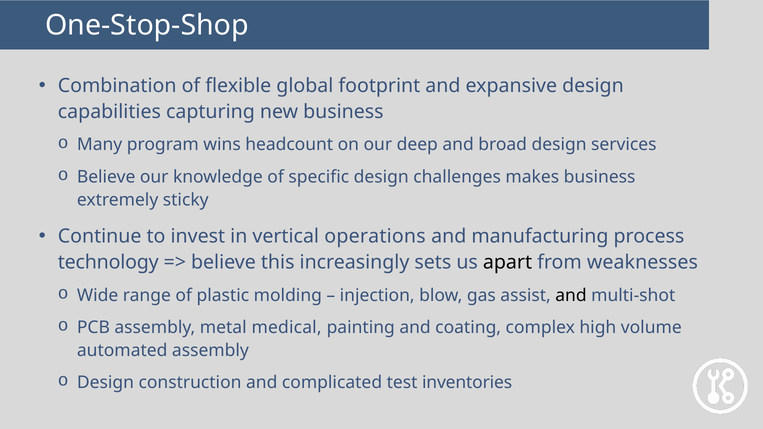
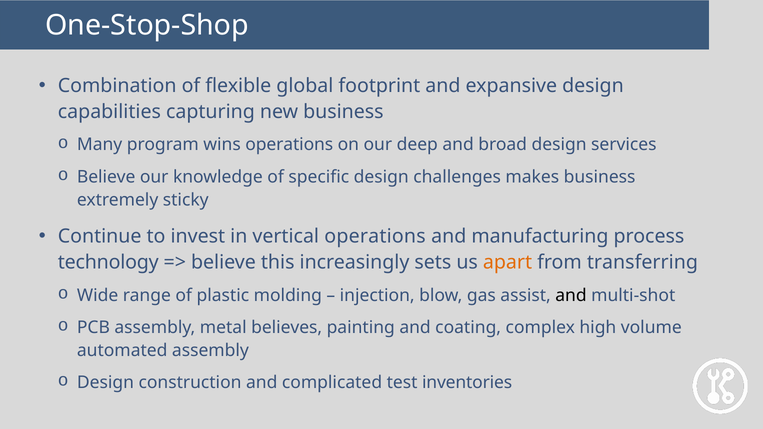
wins headcount: headcount -> operations
apart colour: black -> orange
weaknesses: weaknesses -> transferring
medical: medical -> believes
